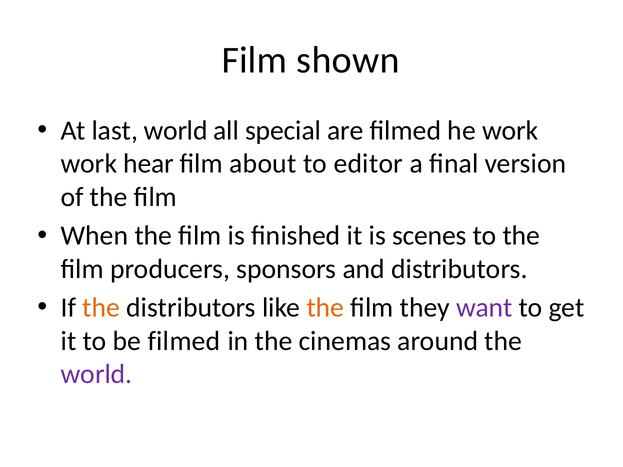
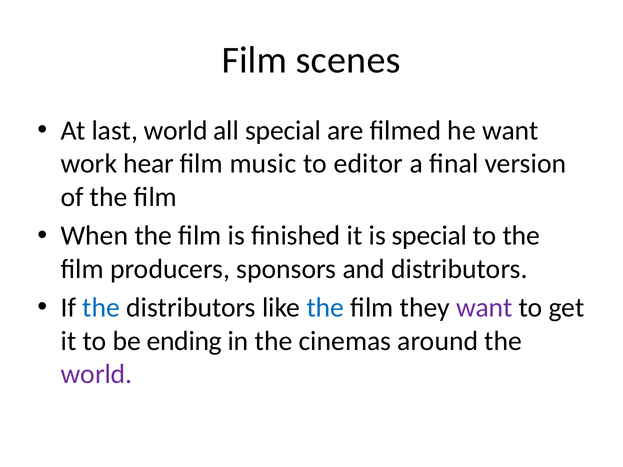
shown: shown -> scenes
he work: work -> want
about: about -> music
is scenes: scenes -> special
the at (101, 308) colour: orange -> blue
the at (325, 308) colour: orange -> blue
be filmed: filmed -> ending
